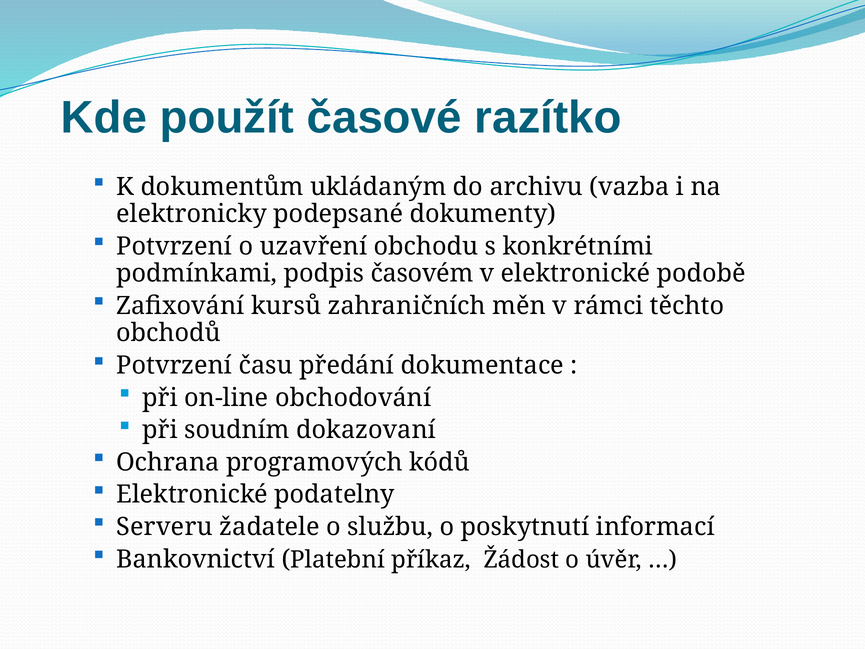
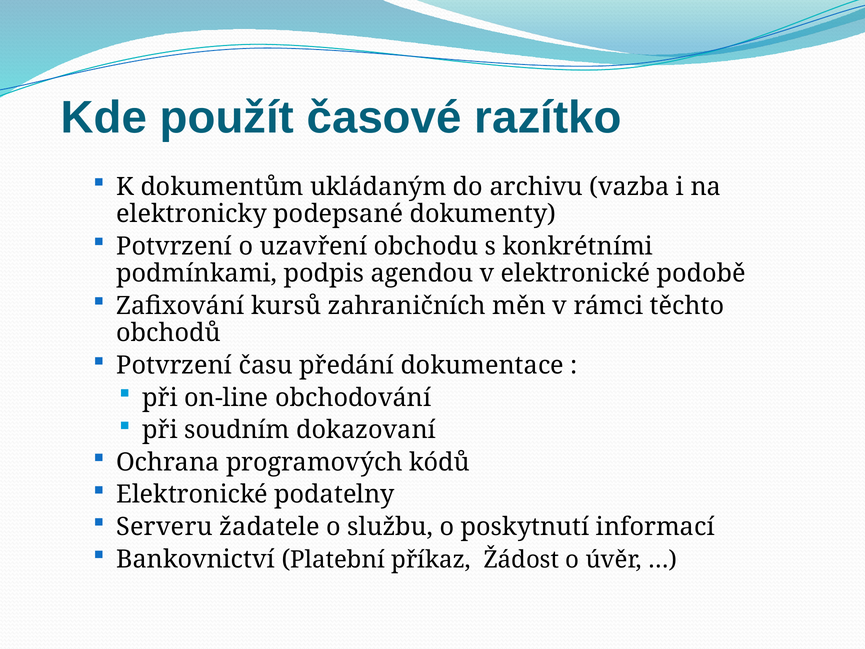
časovém: časovém -> agendou
